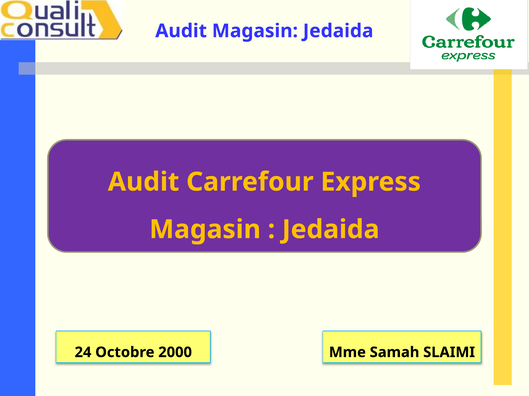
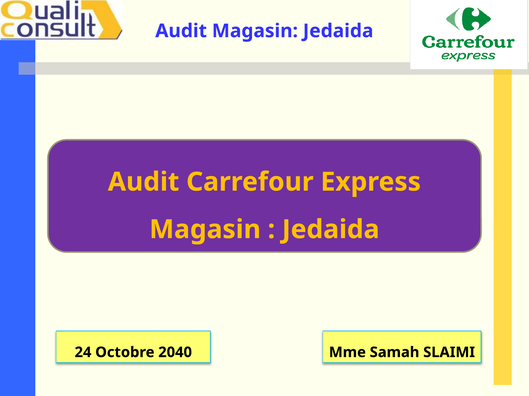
2000: 2000 -> 2040
